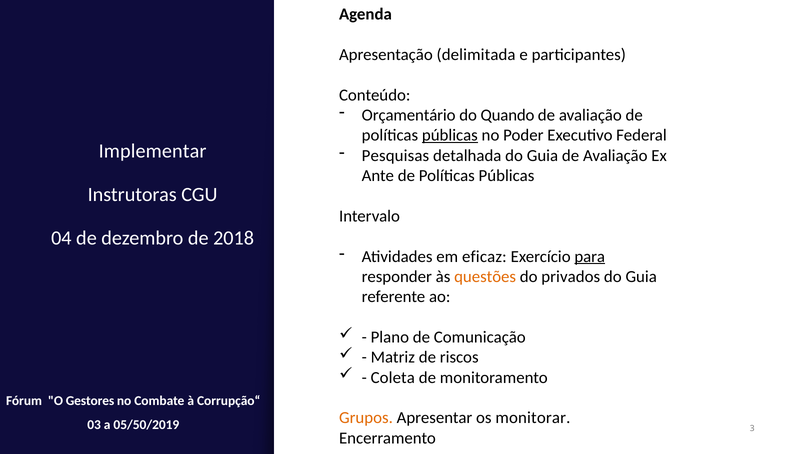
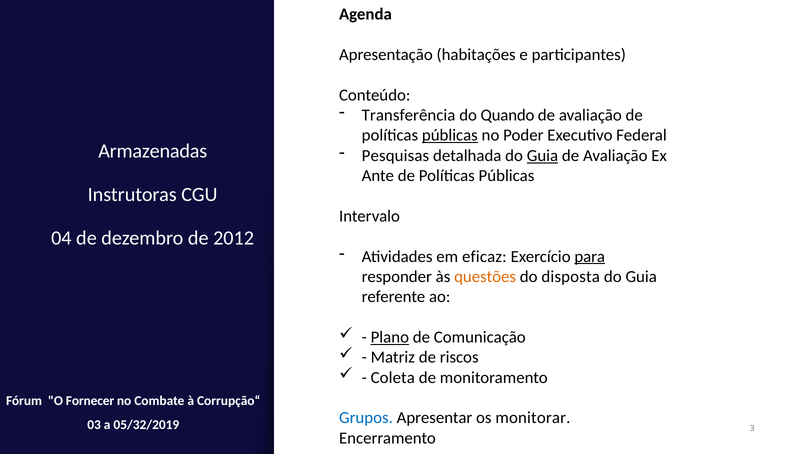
delimitada: delimitada -> habitações
Orçamentário: Orçamentário -> Transferência
Implementar: Implementar -> Armazenadas
Guia at (542, 156) underline: none -> present
2018: 2018 -> 2012
privados: privados -> disposta
Plano underline: none -> present
Gestores: Gestores -> Fornecer
Grupos colour: orange -> blue
05/50/2019: 05/50/2019 -> 05/32/2019
